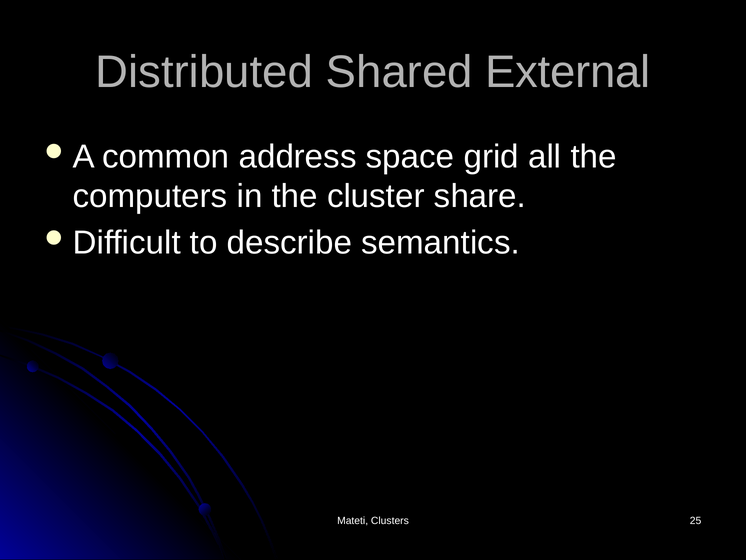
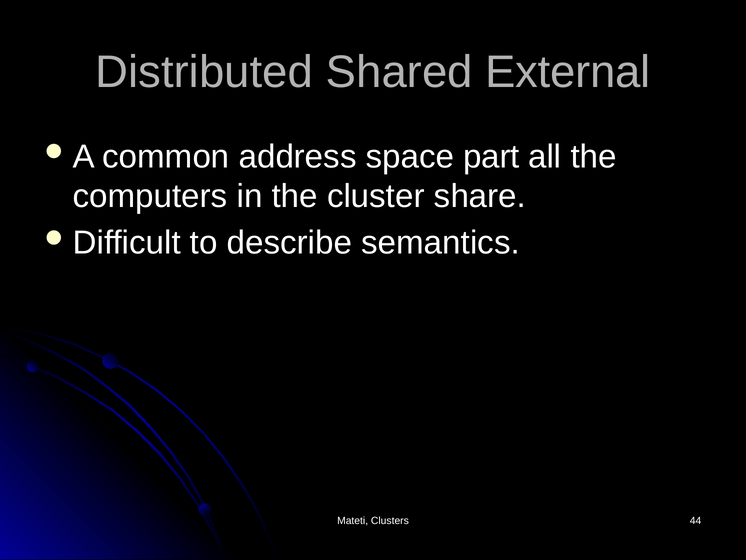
grid: grid -> part
25: 25 -> 44
